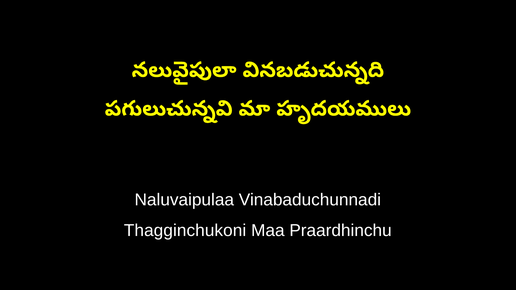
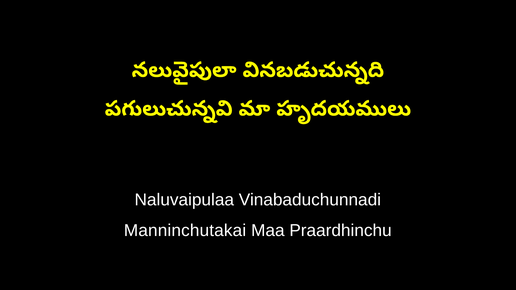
Thagginchukoni: Thagginchukoni -> Manninchutakai
